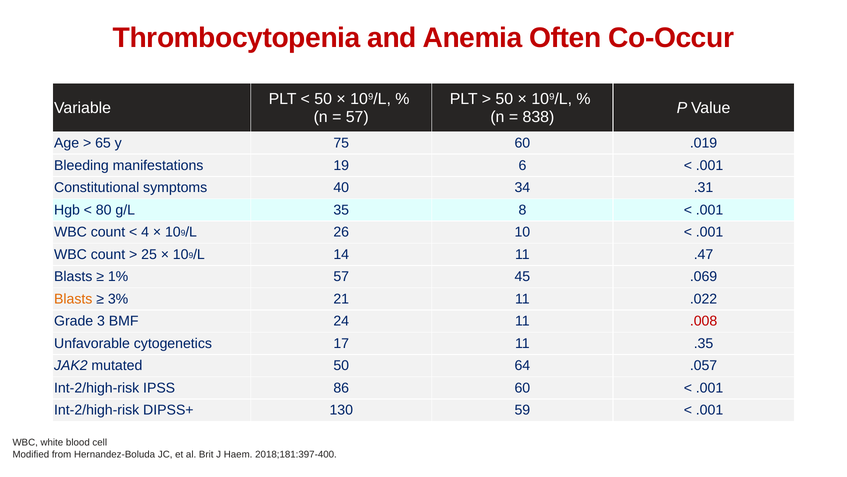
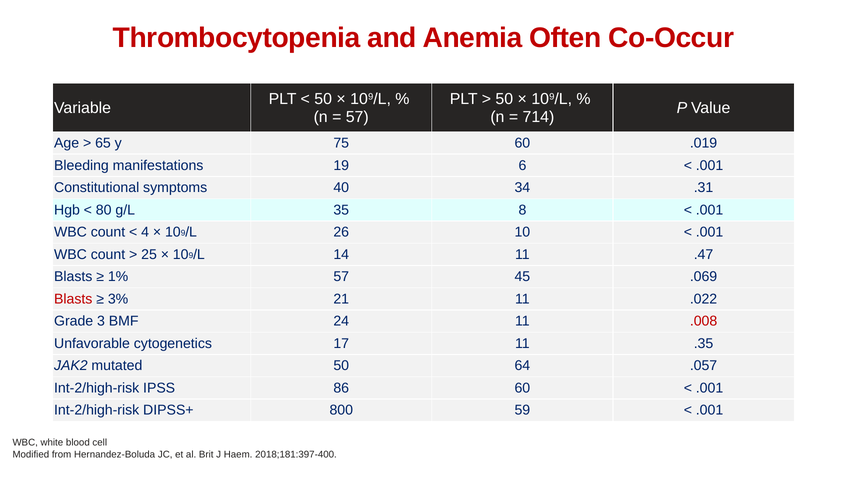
838: 838 -> 714
Blasts at (73, 299) colour: orange -> red
130: 130 -> 800
